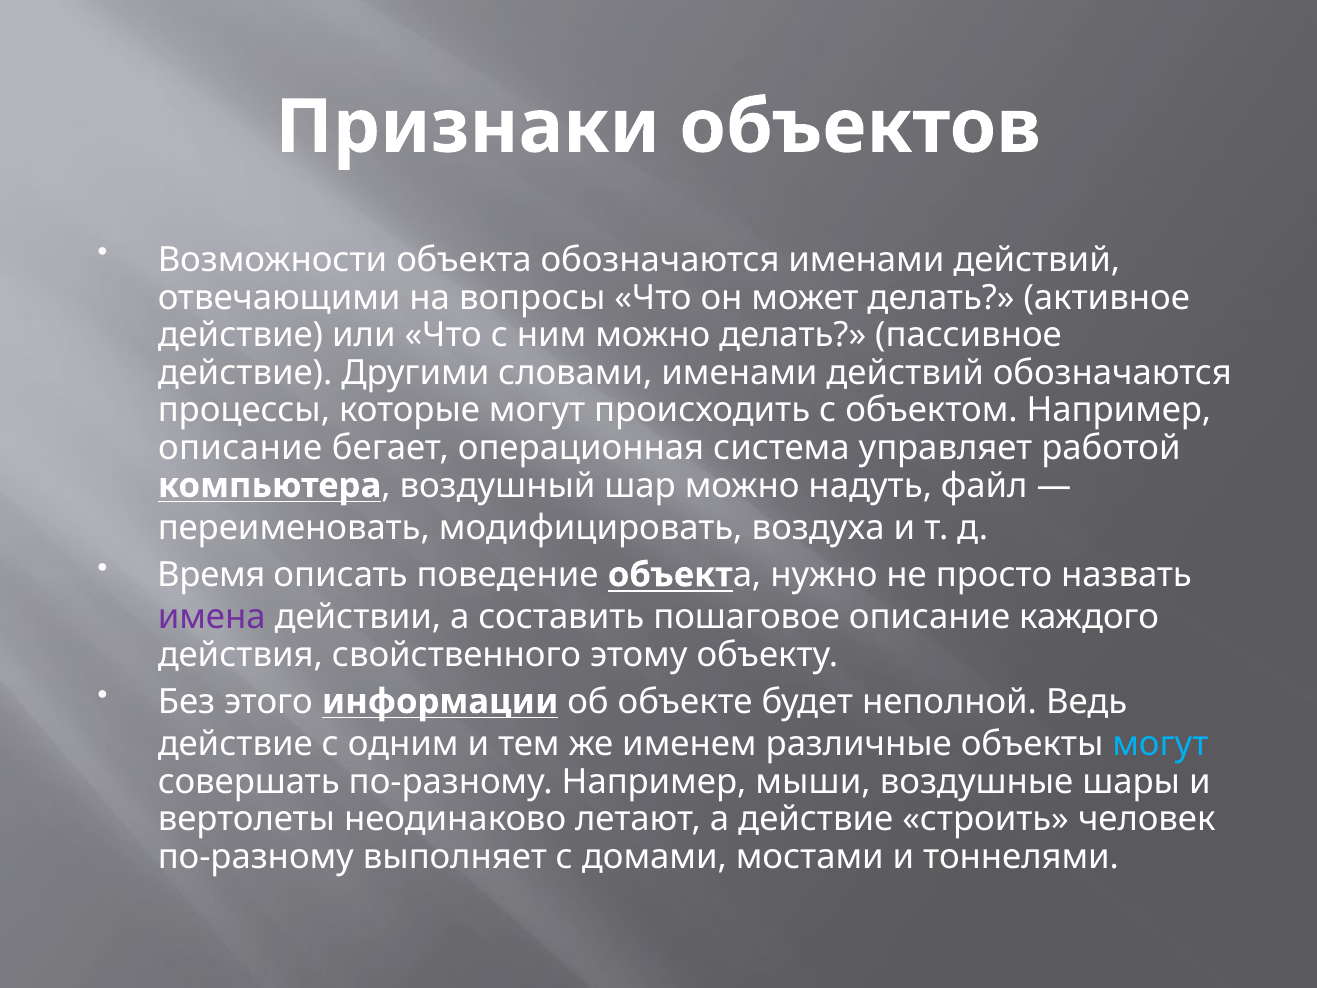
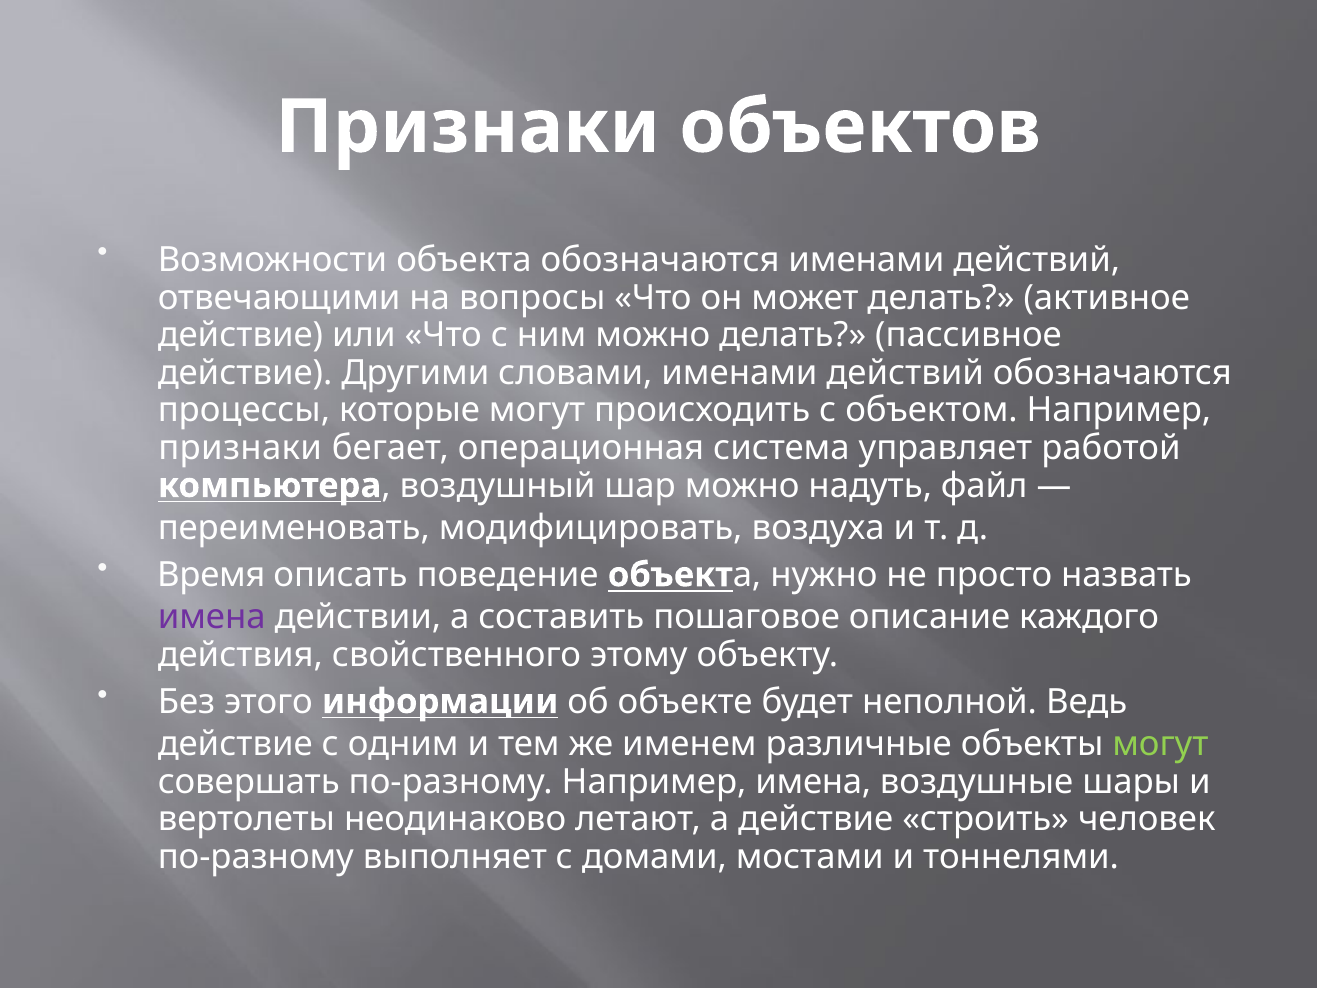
описание at (240, 448): описание -> признаки
могут at (1160, 744) colour: light blue -> light green
Например мыши: мыши -> имена
